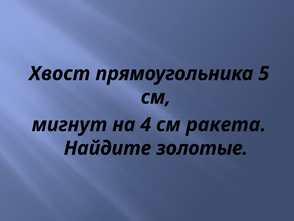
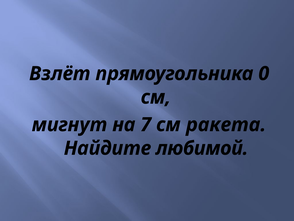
Хвост: Хвост -> Взлёт
5: 5 -> 0
4: 4 -> 7
золотые: золотые -> любимой
